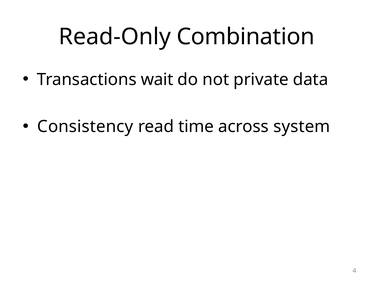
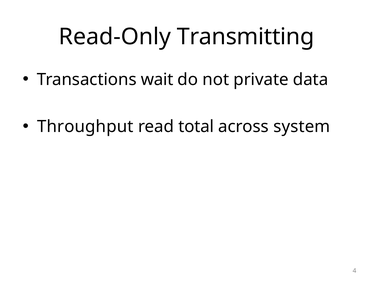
Combination: Combination -> Transmitting
Consistency: Consistency -> Throughput
time: time -> total
